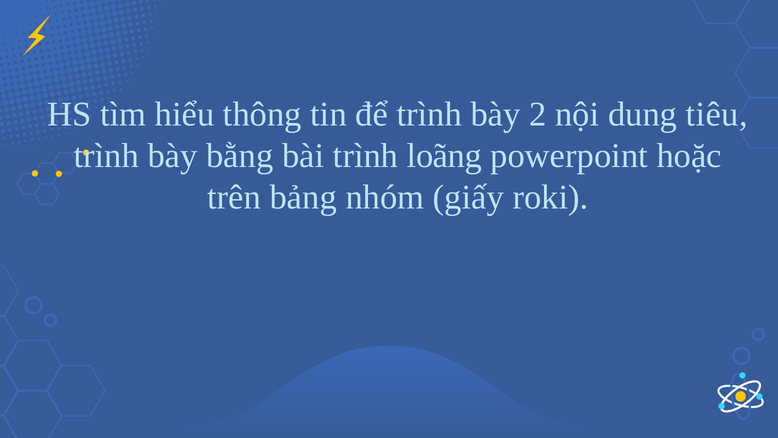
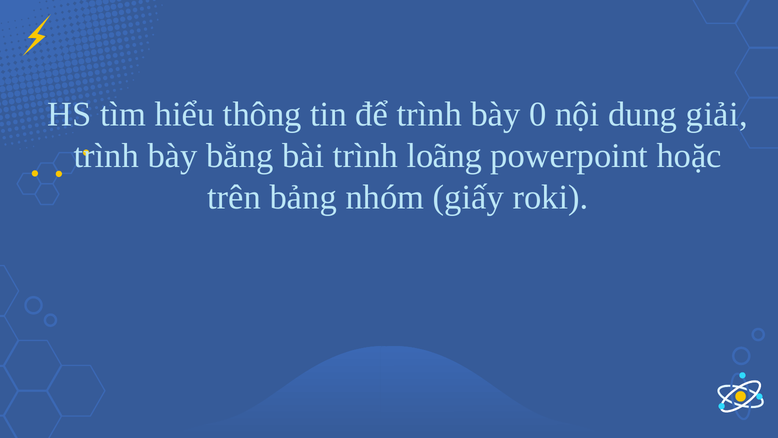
2: 2 -> 0
tiêu: tiêu -> giải
